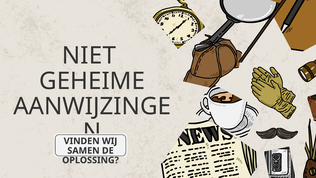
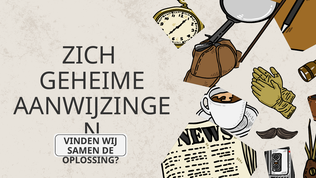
NIET: NIET -> ZICH
